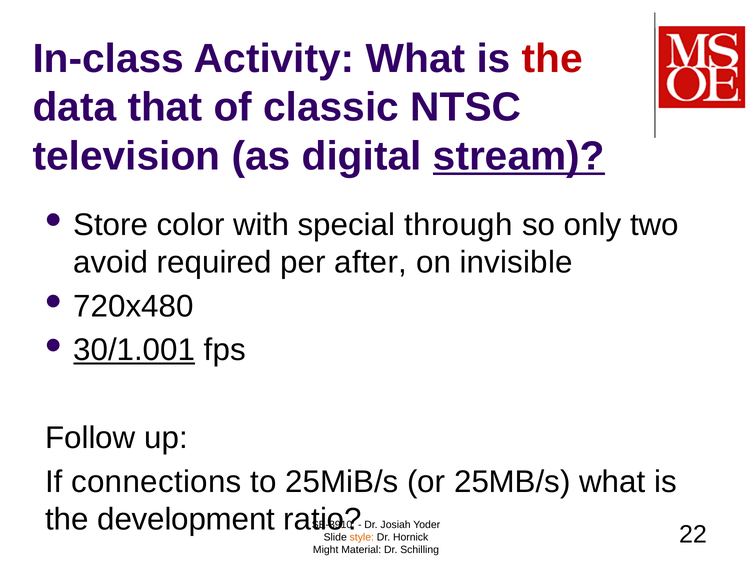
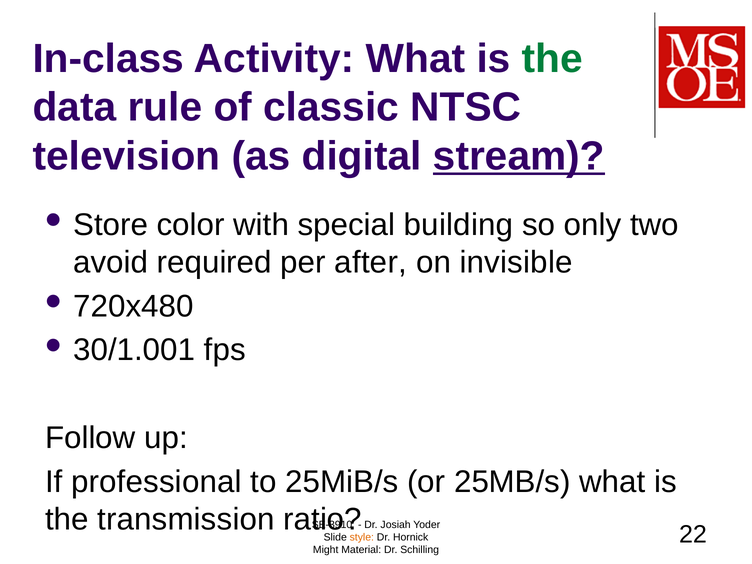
the at (552, 59) colour: red -> green
that: that -> rule
through: through -> building
30/1.001 underline: present -> none
connections: connections -> professional
development: development -> transmission
